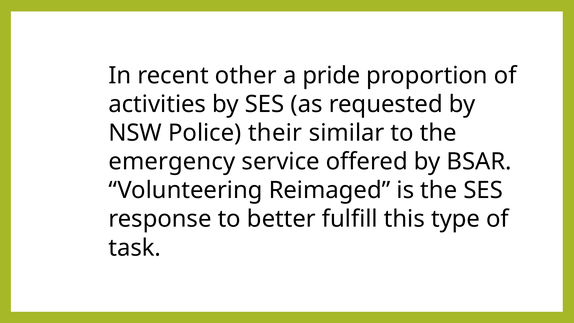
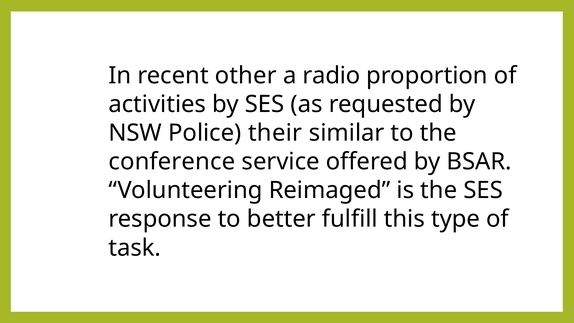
pride: pride -> radio
emergency: emergency -> conference
